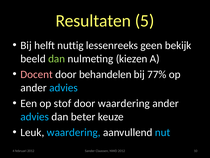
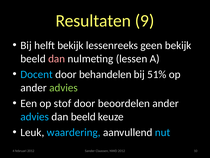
5: 5 -> 9
helft nuttig: nuttig -> bekijk
dan at (57, 59) colour: light green -> pink
kiezen: kiezen -> lessen
Docent colour: pink -> light blue
77%: 77% -> 51%
advies at (64, 87) colour: light blue -> light green
door waardering: waardering -> beoordelen
dan beter: beter -> beeld
